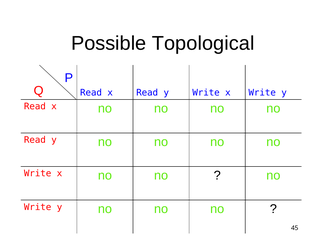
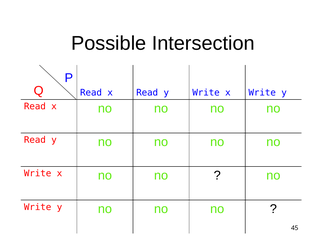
Topological: Topological -> Intersection
